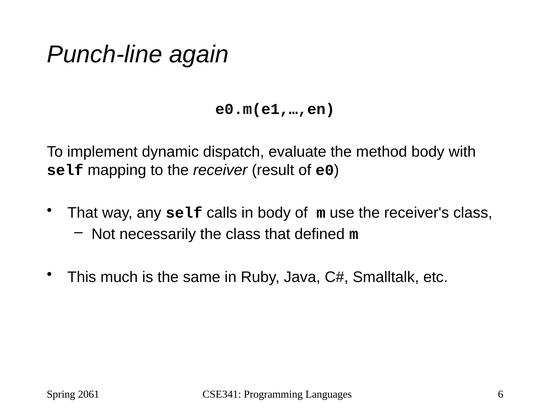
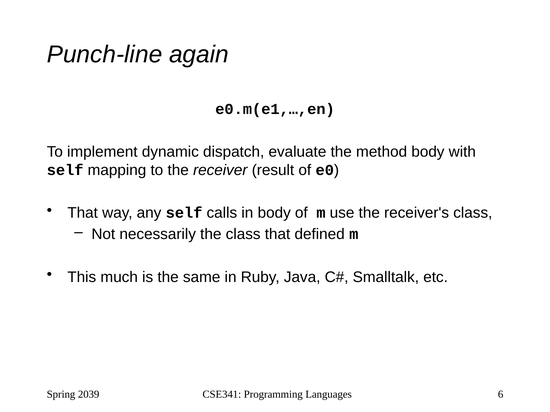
2061: 2061 -> 2039
